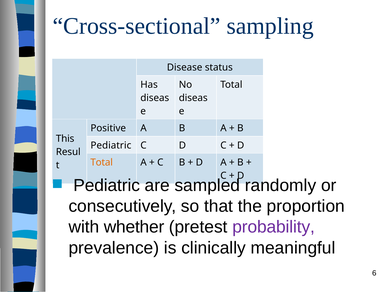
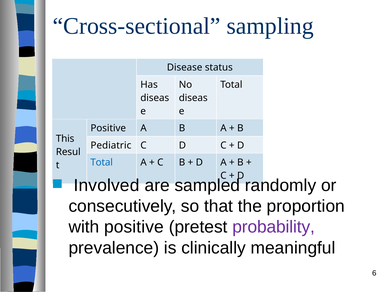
Total at (102, 163) colour: orange -> blue
Pediatric at (107, 186): Pediatric -> Involved
with whether: whether -> positive
